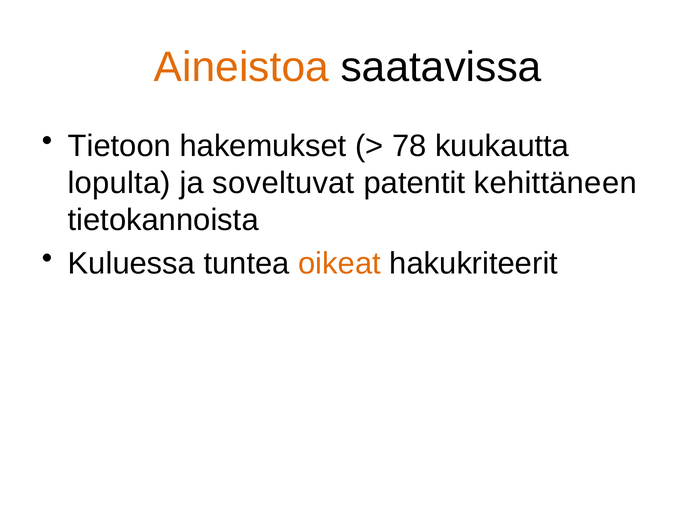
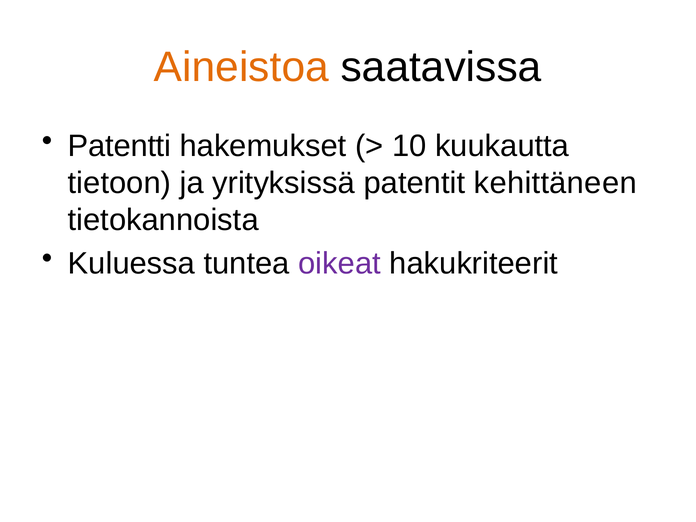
Tietoon: Tietoon -> Patentti
78: 78 -> 10
lopulta: lopulta -> tietoon
soveltuvat: soveltuvat -> yrityksissä
oikeat colour: orange -> purple
